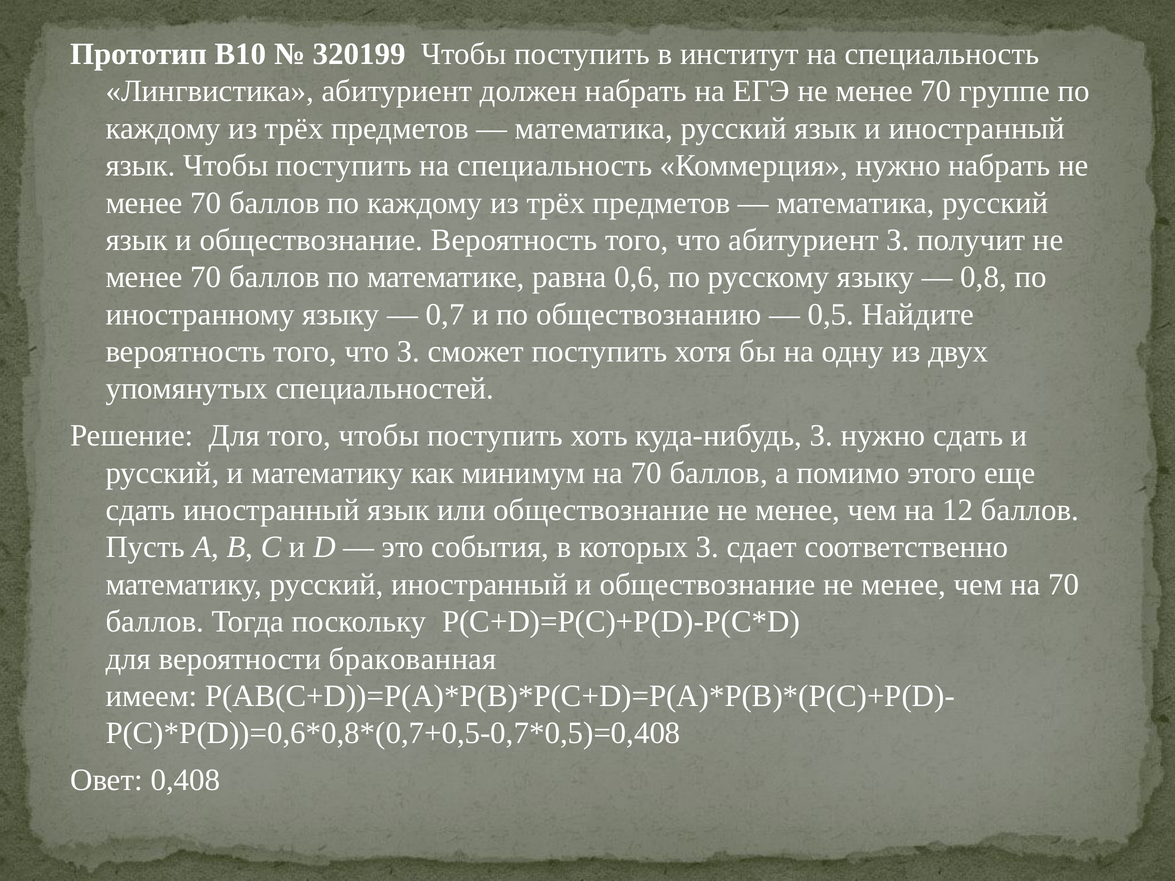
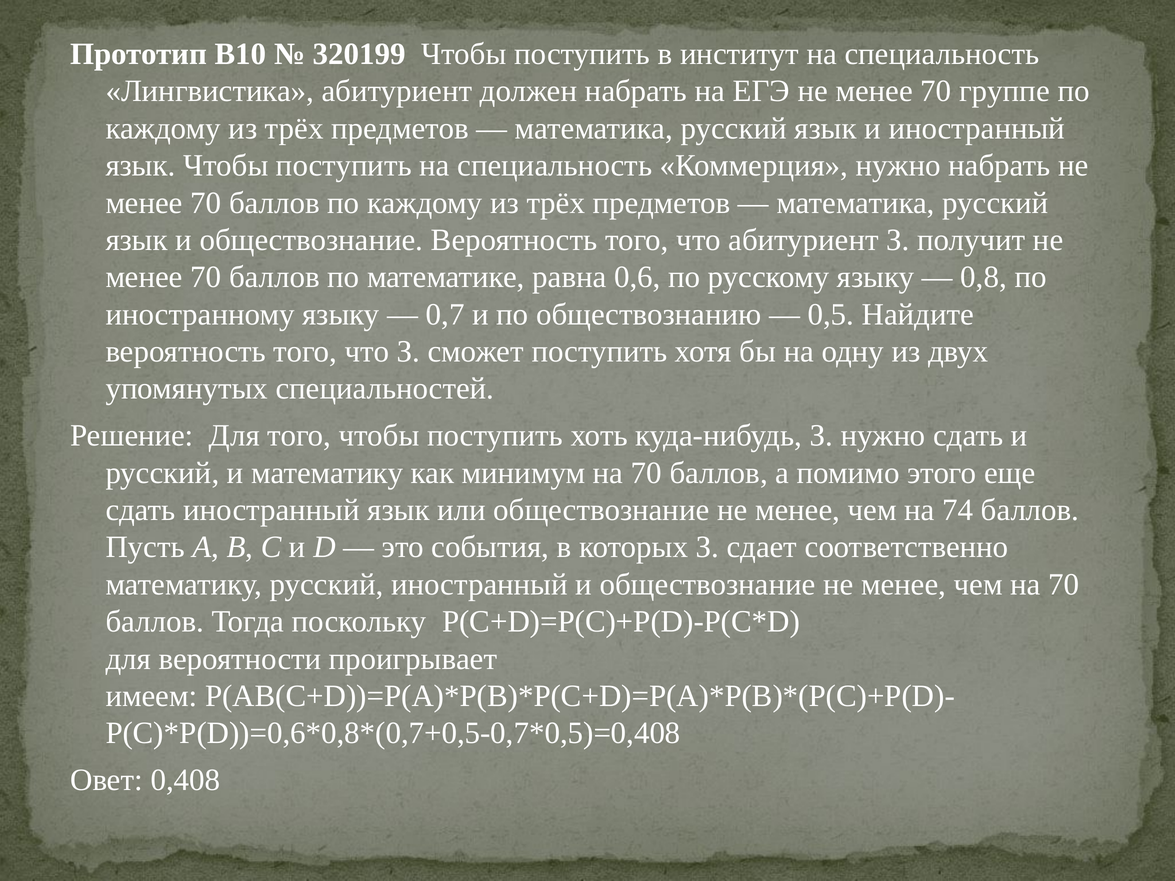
12: 12 -> 74
бракованная: бракованная -> проигрывает
